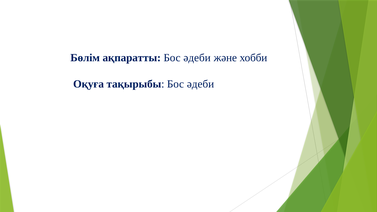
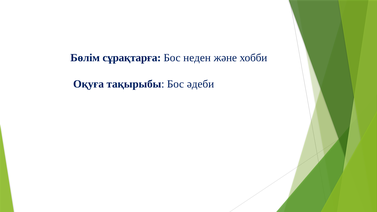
ақпаратты: ақпаратты -> сұрақтарға
әдеби at (197, 58): әдеби -> неден
